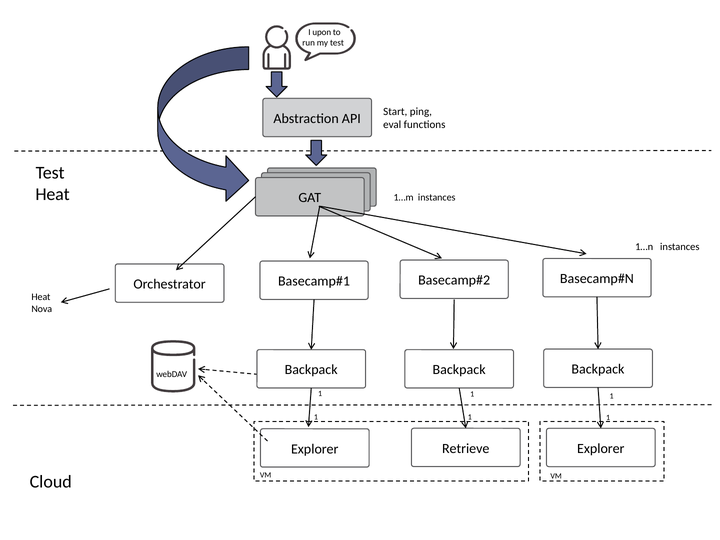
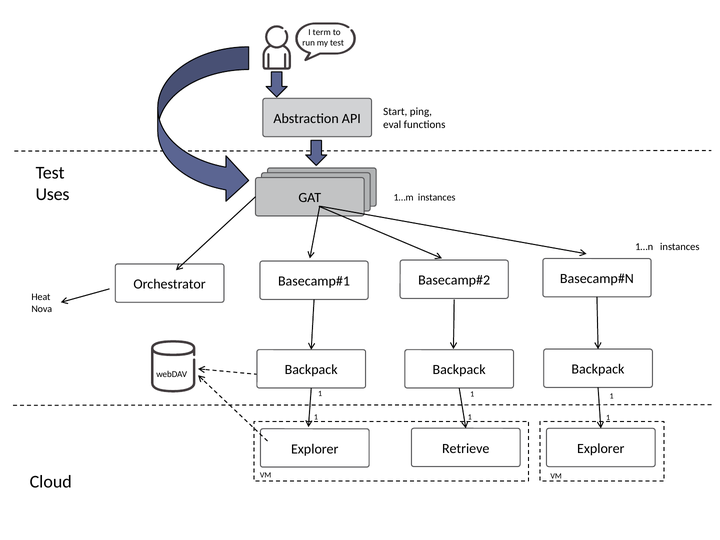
upon: upon -> term
Heat at (53, 194): Heat -> Uses
